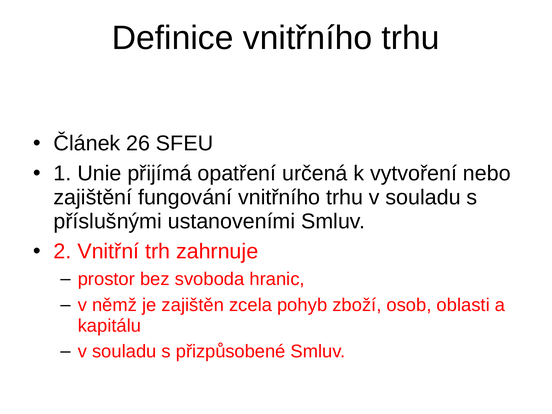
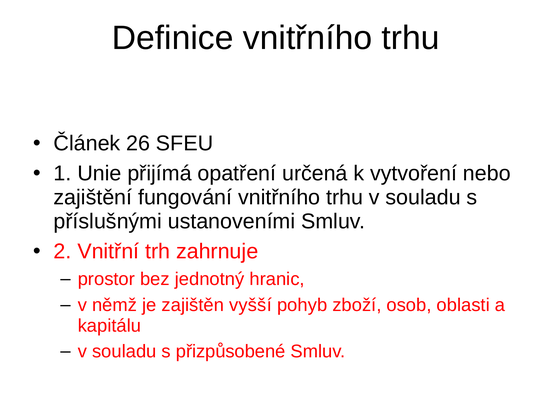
svoboda: svoboda -> jednotný
zcela: zcela -> vyšší
